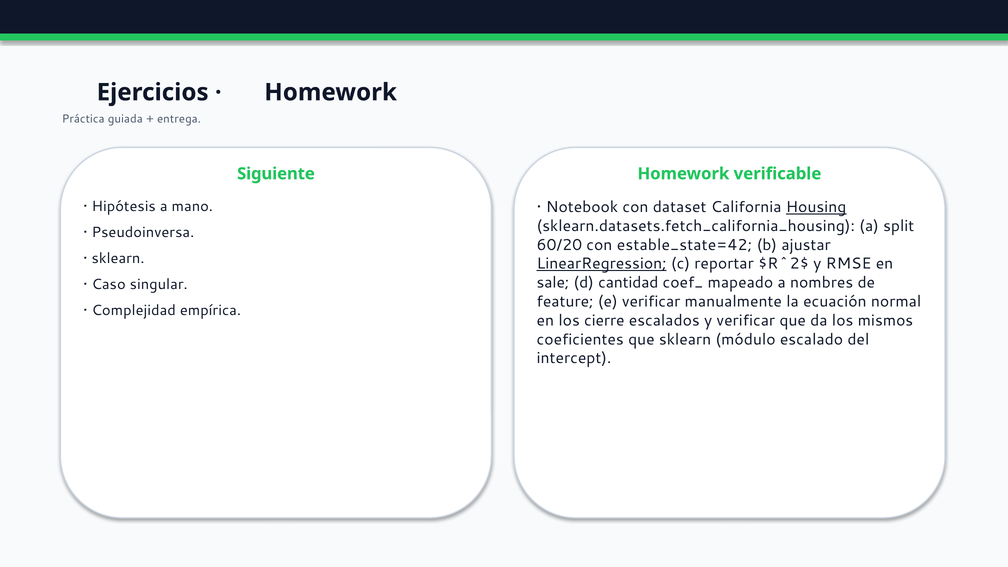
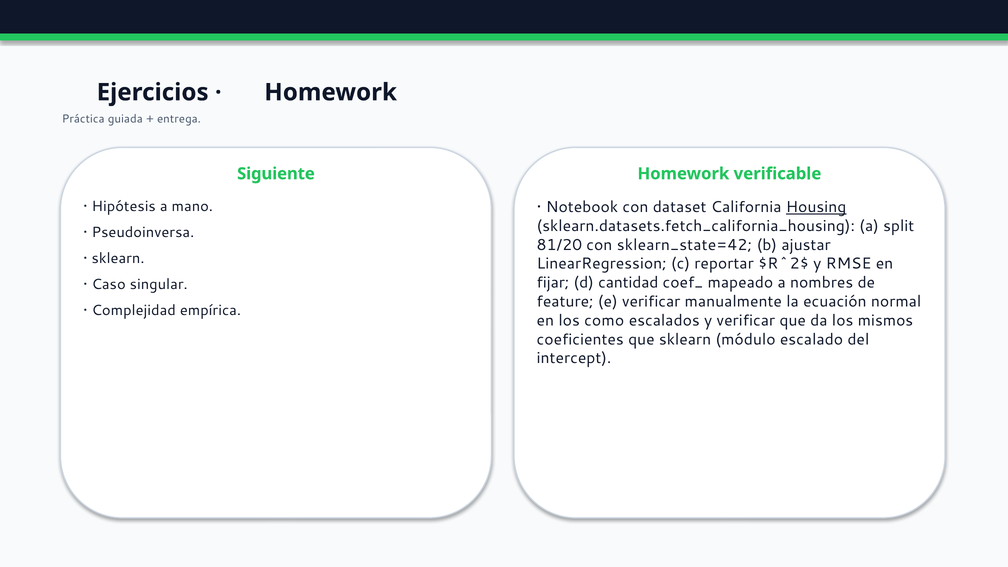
60/20: 60/20 -> 81/20
estable_state=42: estable_state=42 -> sklearn_state=42
LinearRegression underline: present -> none
sale: sale -> fijar
cierre: cierre -> como
